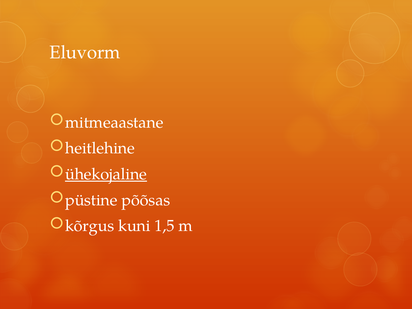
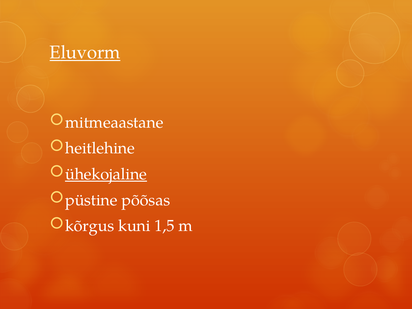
Eluvorm underline: none -> present
